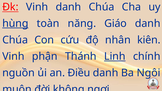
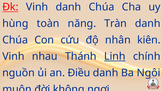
hùng underline: present -> none
Giáo: Giáo -> Tràn
phận: phận -> nhau
